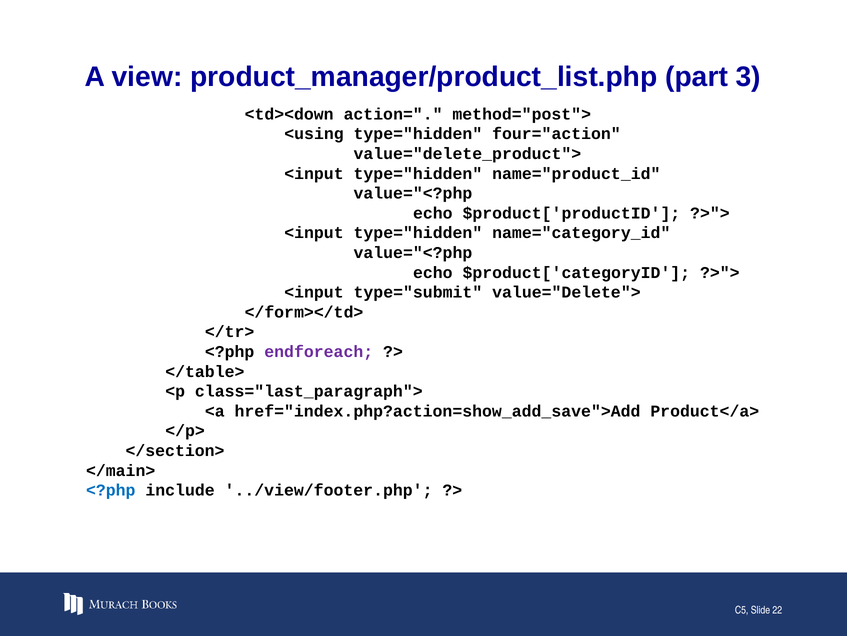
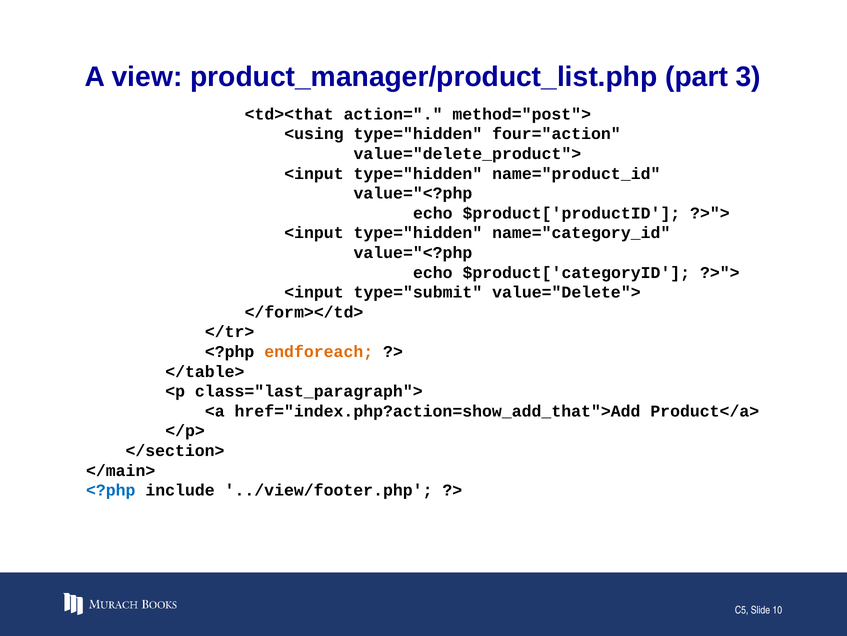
<td><down: <td><down -> <td><that
endforeach colour: purple -> orange
href="index.php?action=show_add_save">Add: href="index.php?action=show_add_save">Add -> href="index.php?action=show_add_that">Add
22: 22 -> 10
